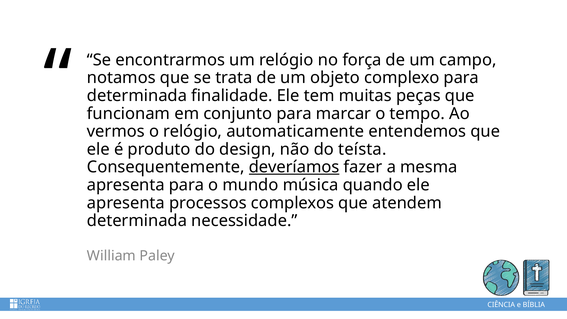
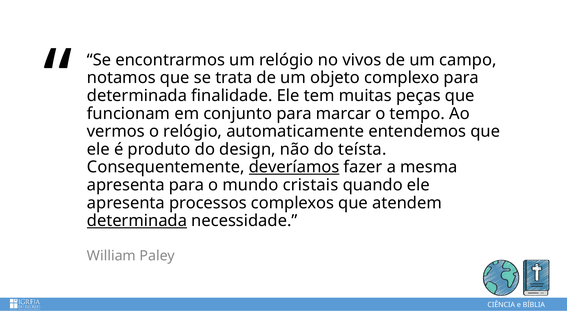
força: força -> vivos
música: música -> cristais
determinada at (137, 221) underline: none -> present
